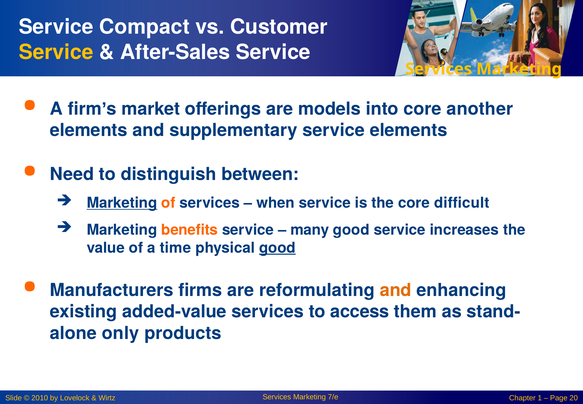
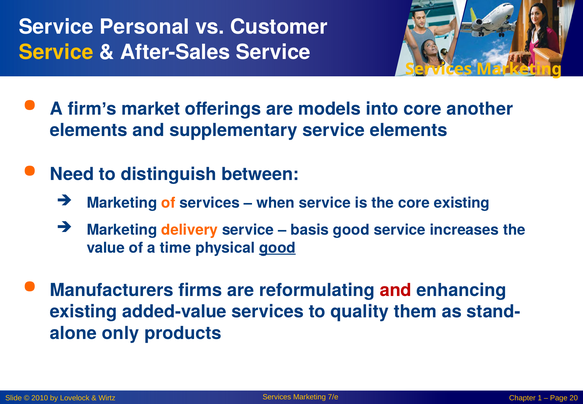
Compact: Compact -> Personal
Marketing at (122, 203) underline: present -> none
core difficult: difficult -> existing
benefits: benefits -> delivery
many: many -> basis
and at (396, 290) colour: orange -> red
access: access -> quality
